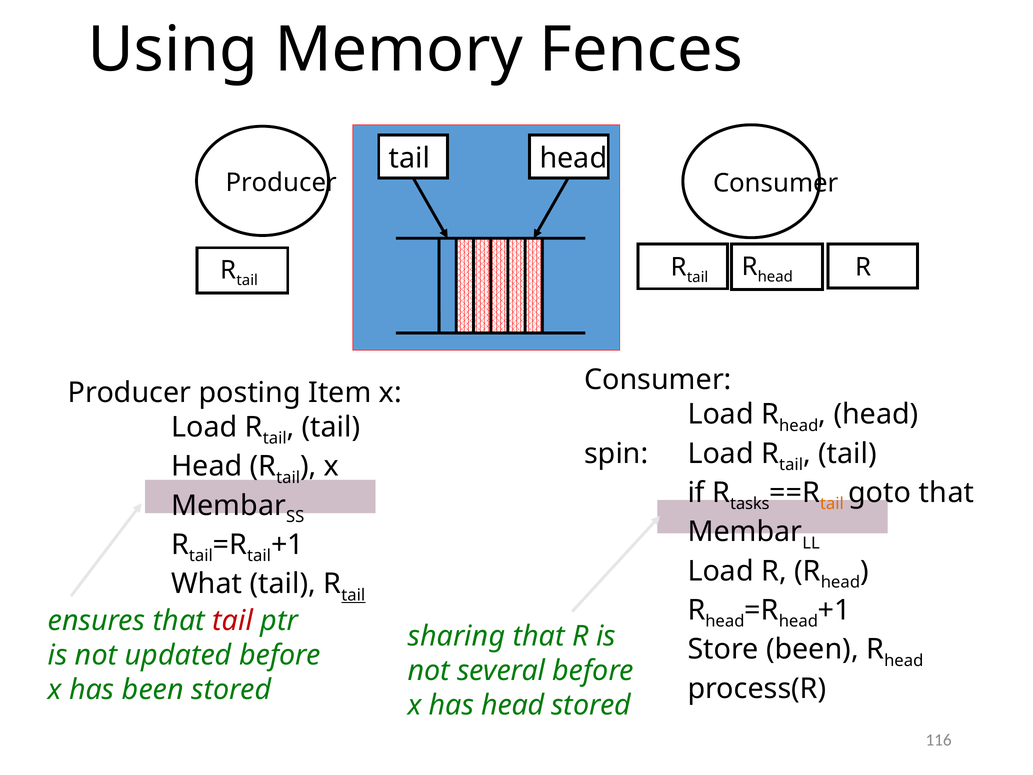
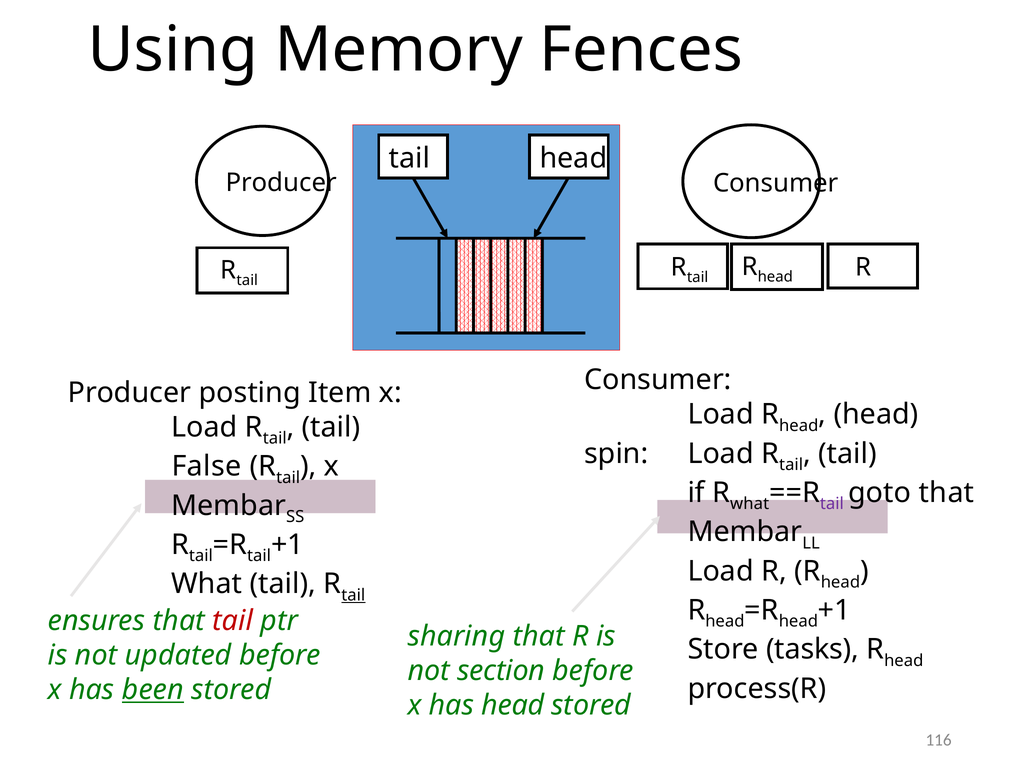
Head at (207, 466): Head -> False
R tasks: tasks -> what
tail at (832, 504) colour: orange -> purple
Store been: been -> tasks
several: several -> section
been at (153, 690) underline: none -> present
